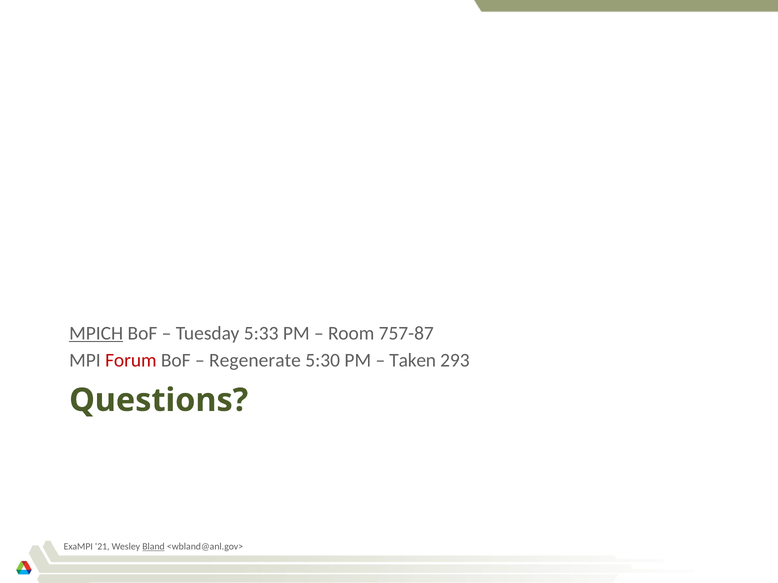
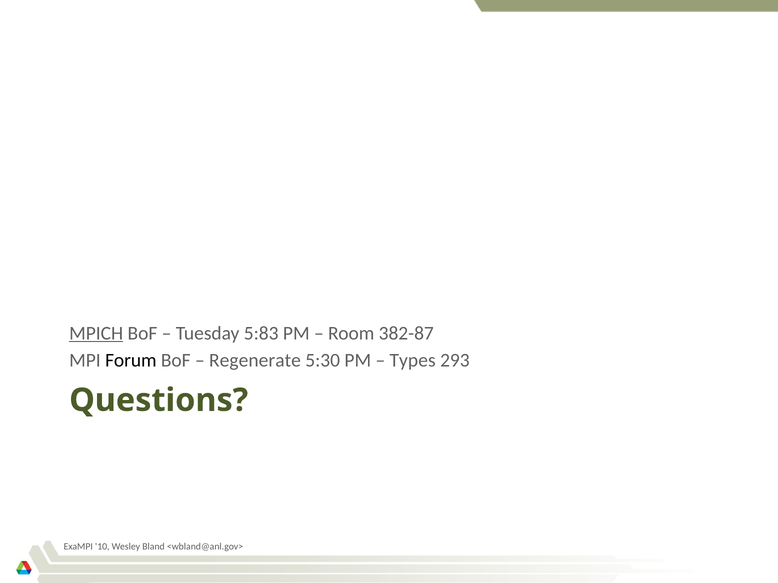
5:33: 5:33 -> 5:83
757-87: 757-87 -> 382-87
Forum colour: red -> black
Taken: Taken -> Types
21: 21 -> 10
Bland underline: present -> none
